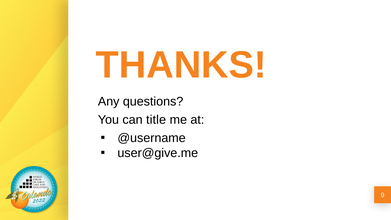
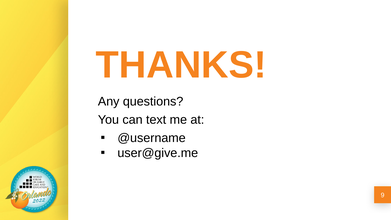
title: title -> text
